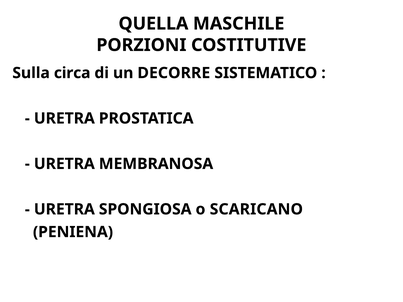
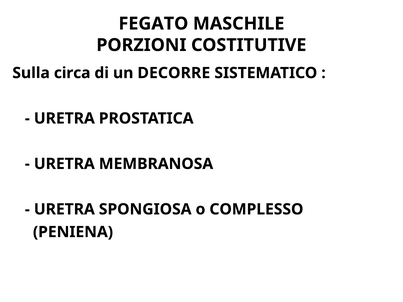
QUELLA: QUELLA -> FEGATO
SCARICANO: SCARICANO -> COMPLESSO
